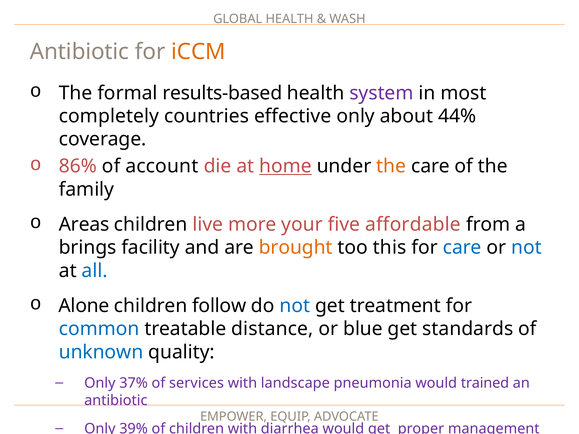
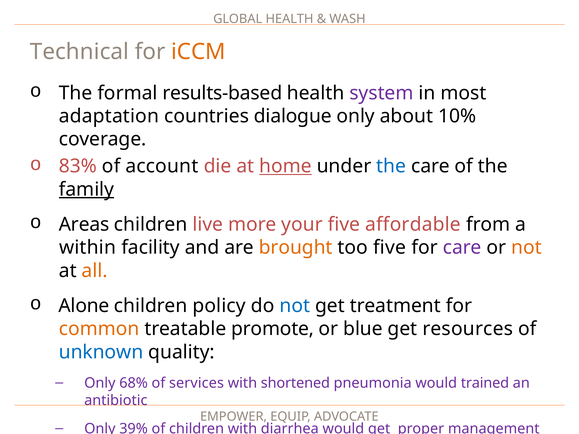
Antibiotic at (80, 52): Antibiotic -> Technical
completely: completely -> adaptation
effective: effective -> dialogue
44%: 44% -> 10%
86%: 86% -> 83%
the at (391, 166) colour: orange -> blue
family underline: none -> present
brings: brings -> within
too this: this -> five
care at (462, 248) colour: blue -> purple
not at (526, 248) colour: blue -> orange
all colour: blue -> orange
follow: follow -> policy
common colour: blue -> orange
distance: distance -> promote
standards: standards -> resources
37%: 37% -> 68%
landscape: landscape -> shortened
